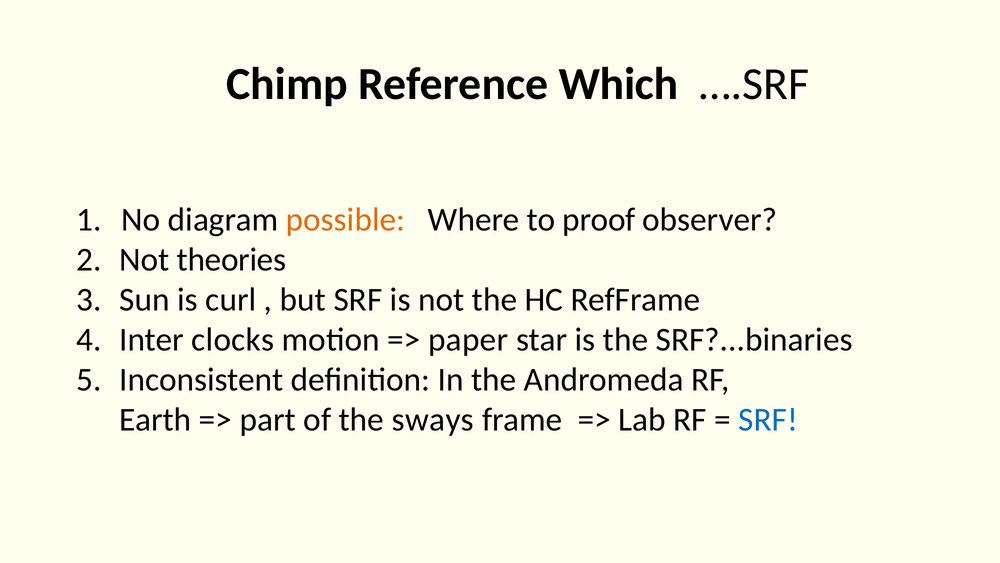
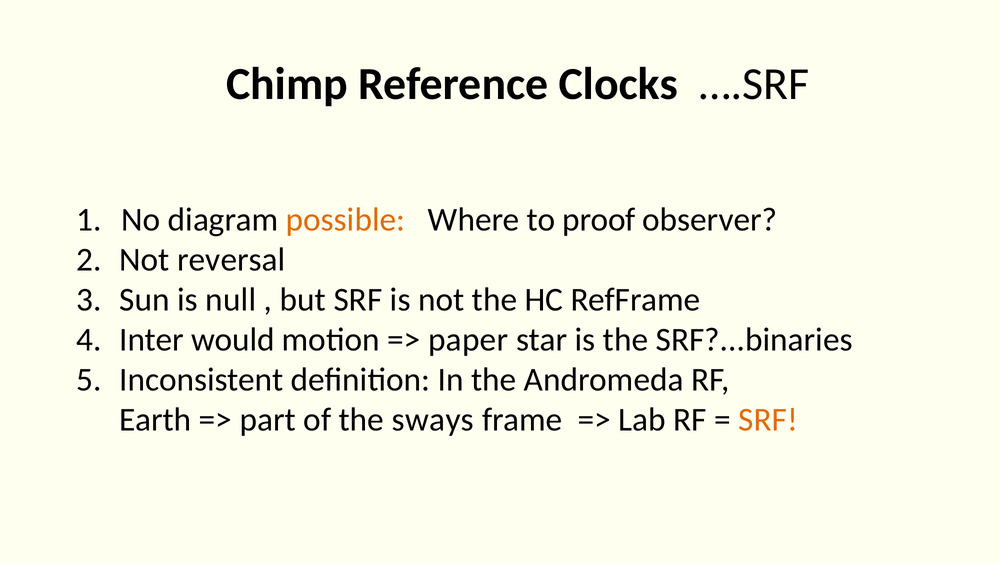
Which: Which -> Clocks
theories: theories -> reversal
curl: curl -> null
clocks: clocks -> would
SRF at (768, 420) colour: blue -> orange
